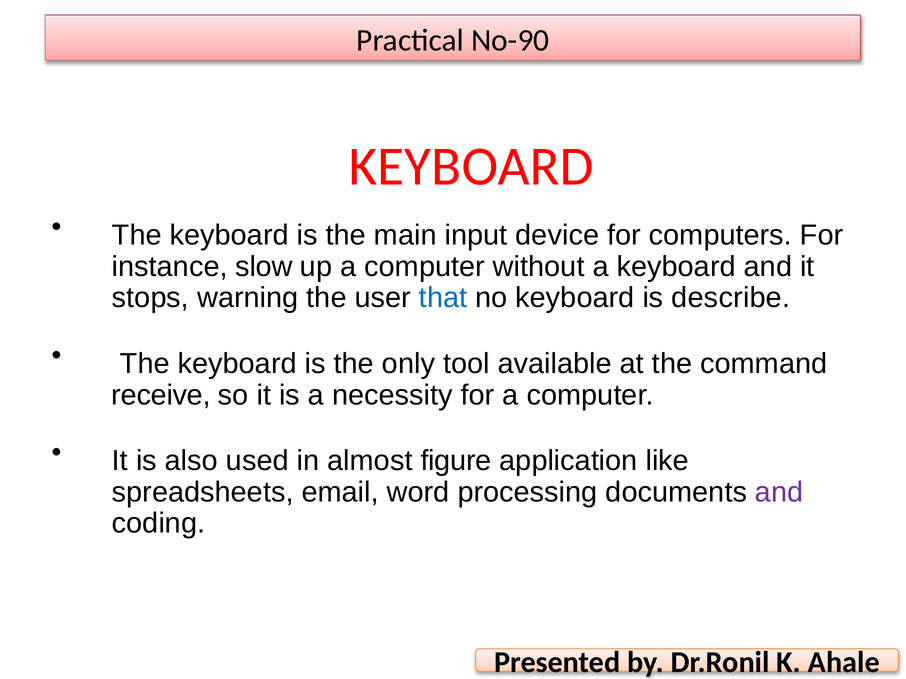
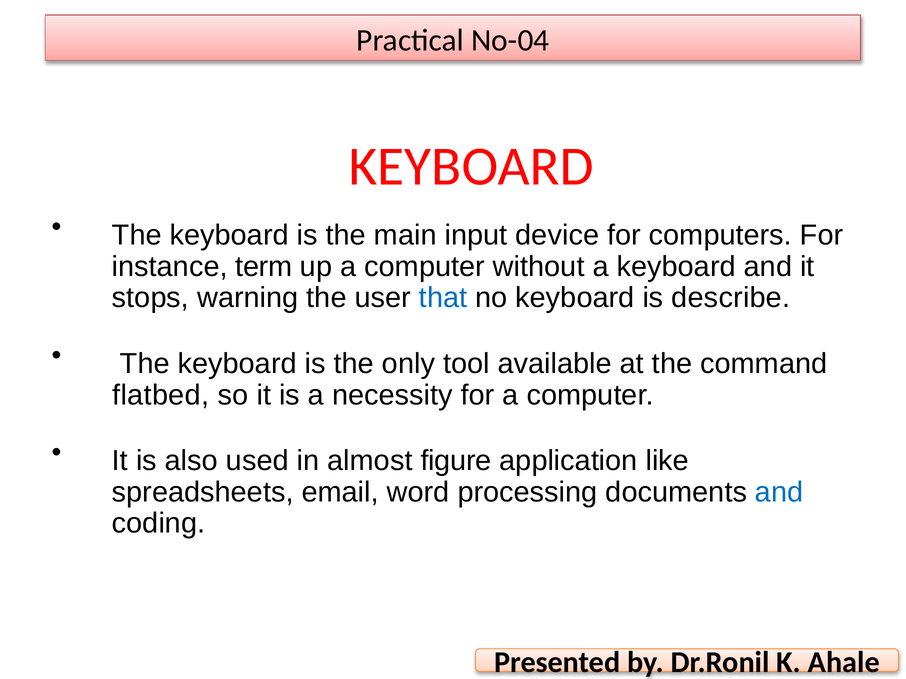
No-90: No-90 -> No-04
slow: slow -> term
receive: receive -> flatbed
and at (779, 492) colour: purple -> blue
